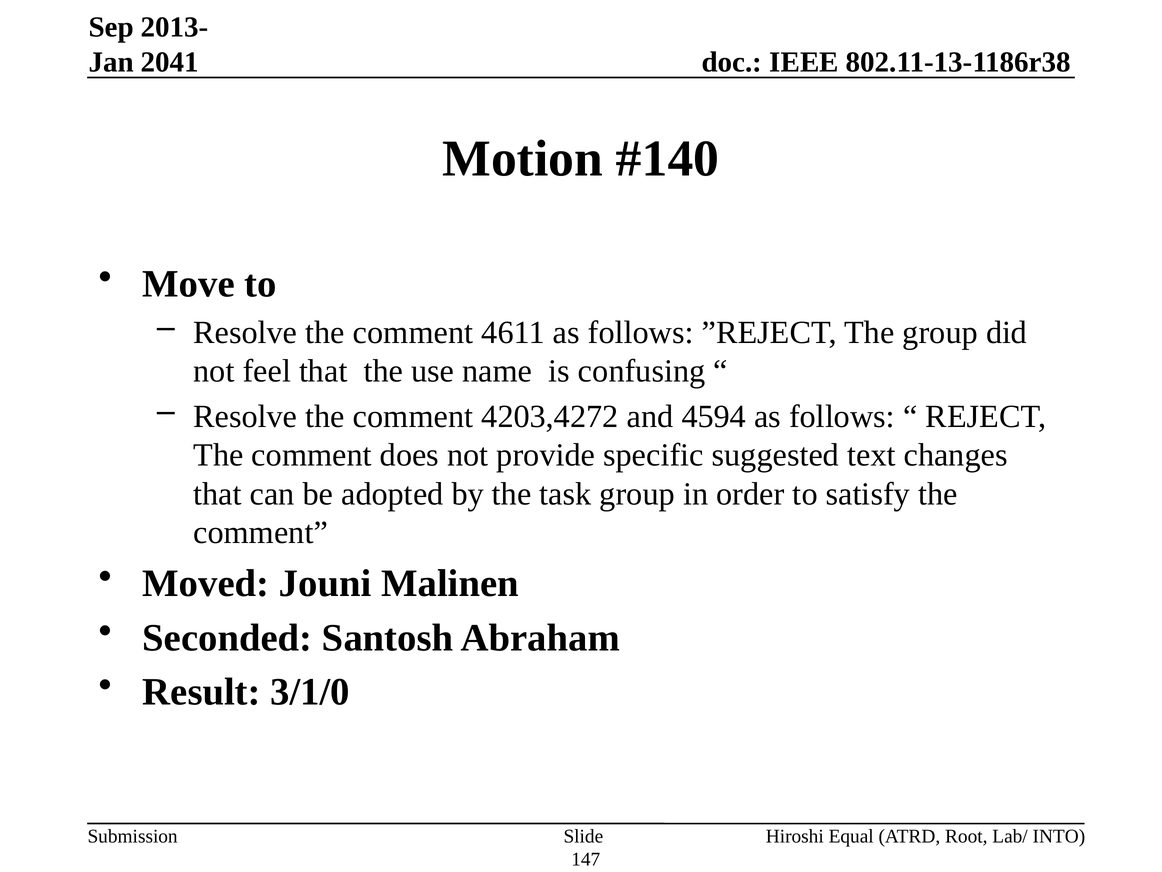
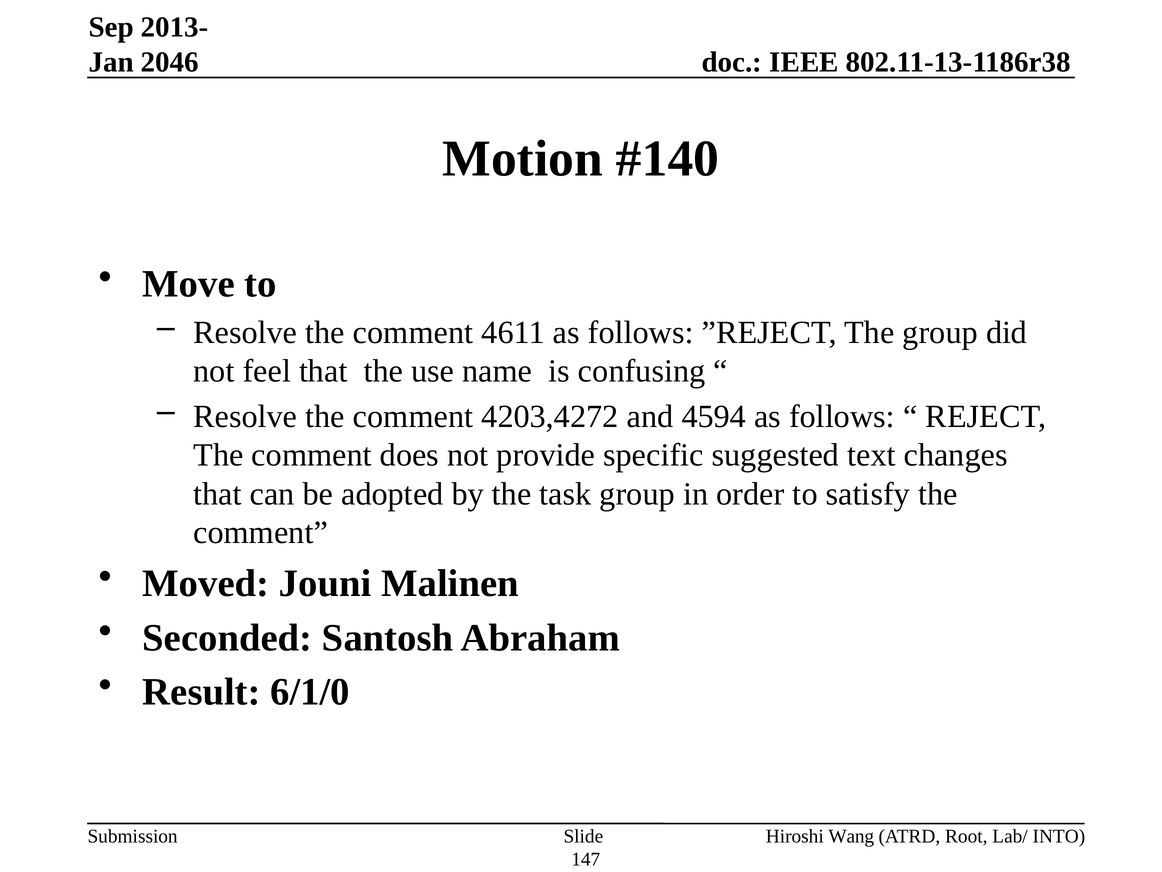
2041: 2041 -> 2046
3/1/0: 3/1/0 -> 6/1/0
Equal: Equal -> Wang
